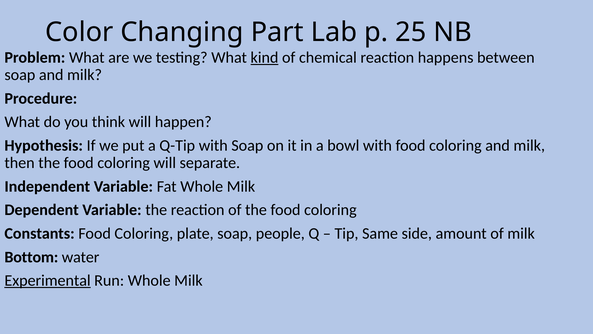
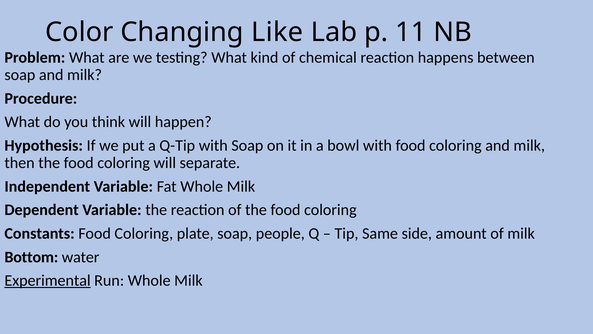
Part: Part -> Like
25: 25 -> 11
kind underline: present -> none
